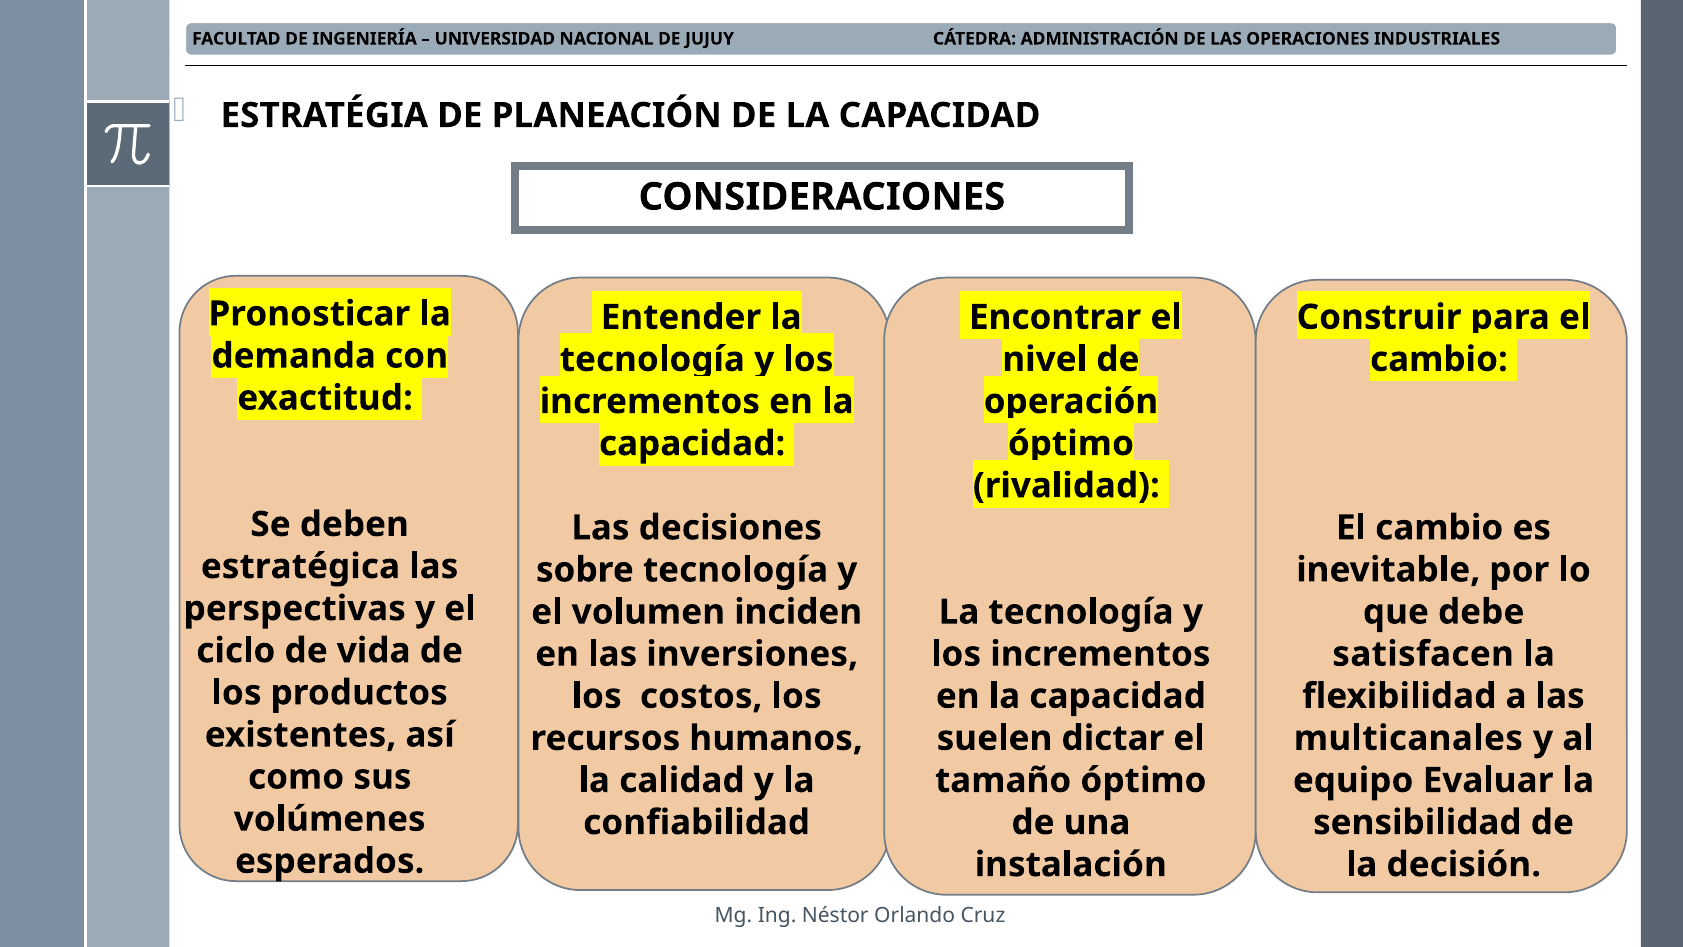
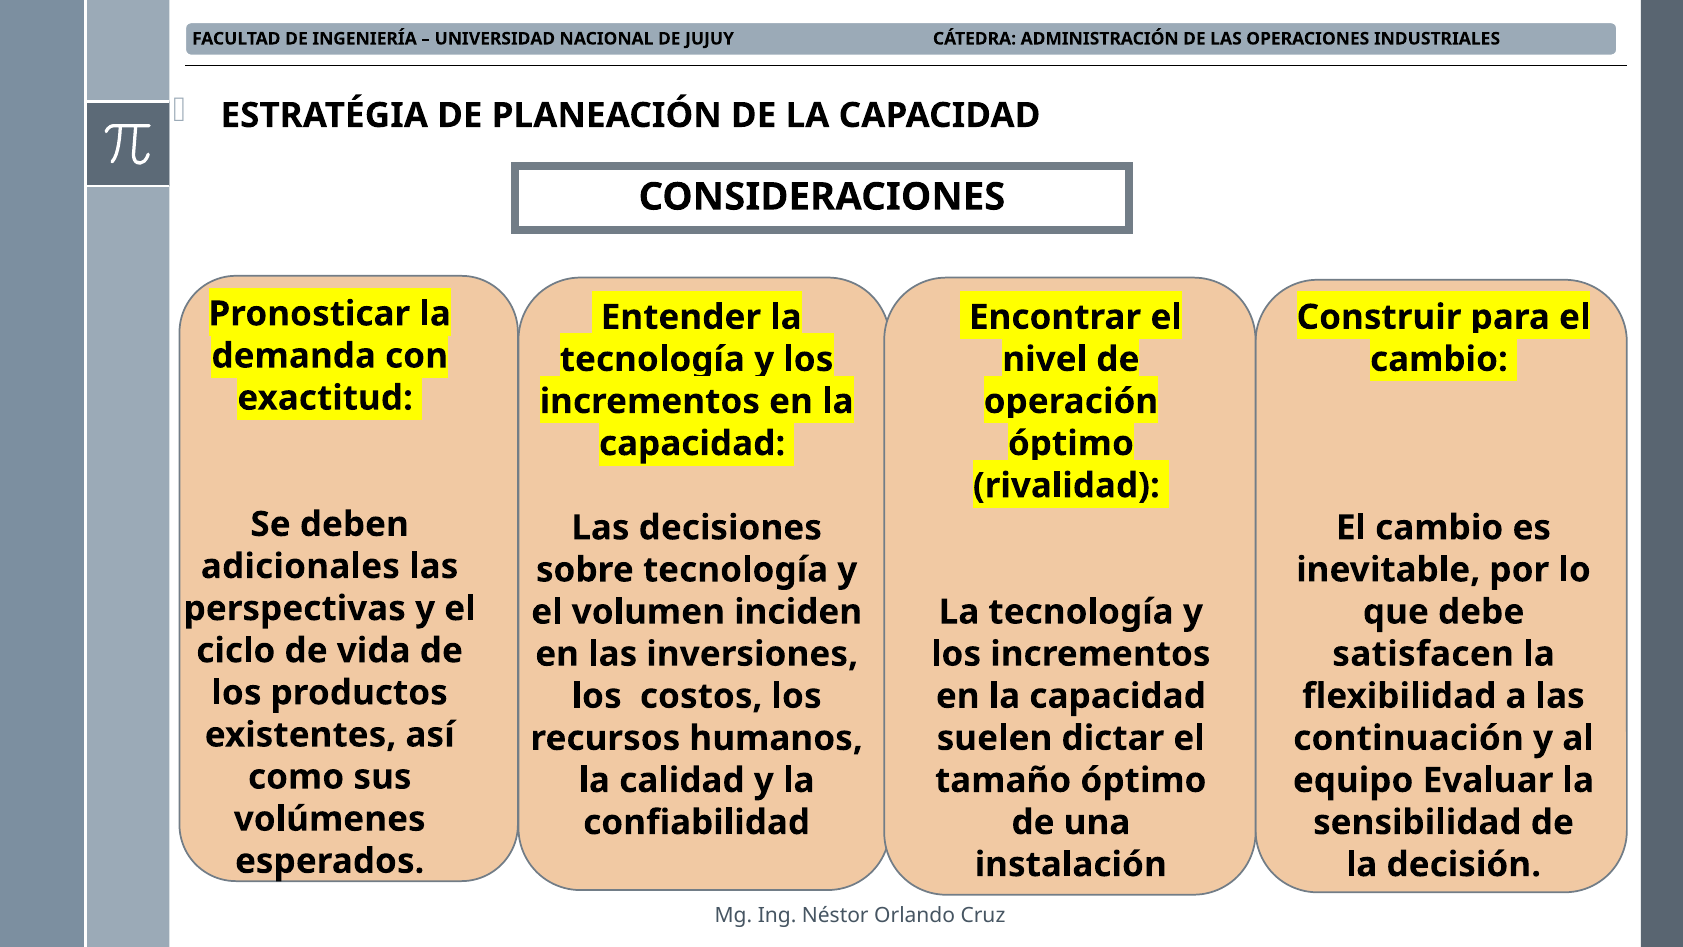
estratégica: estratégica -> adicionales
multicanales: multicanales -> continuación
